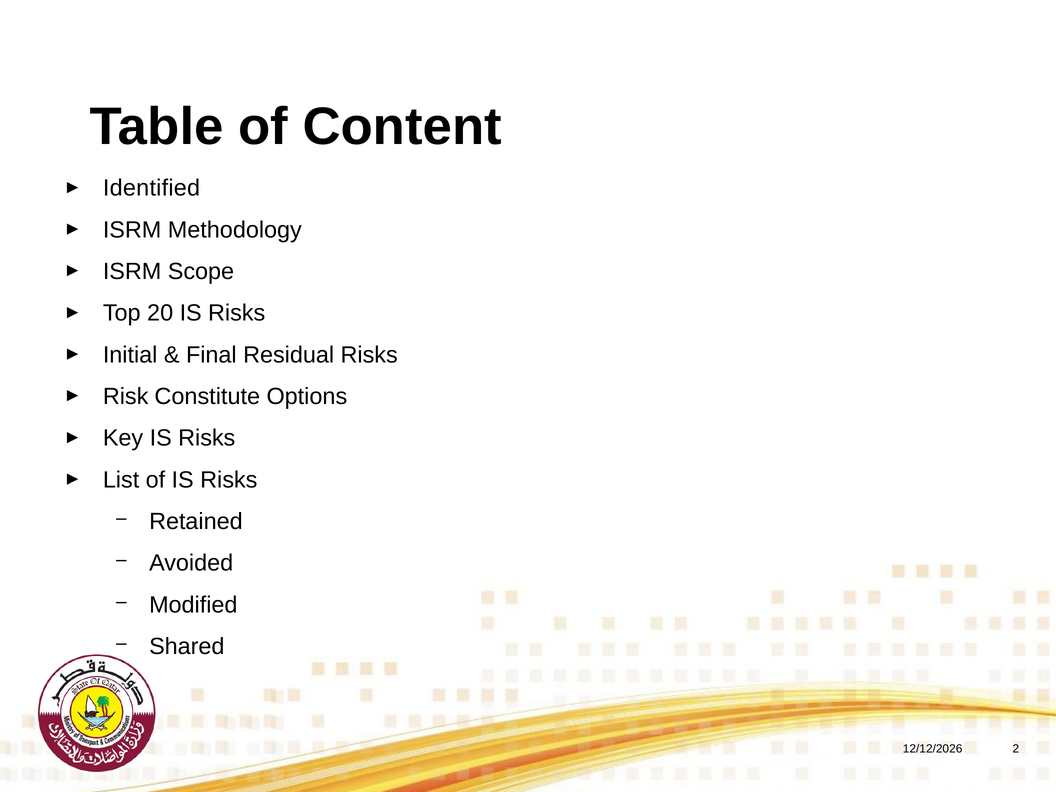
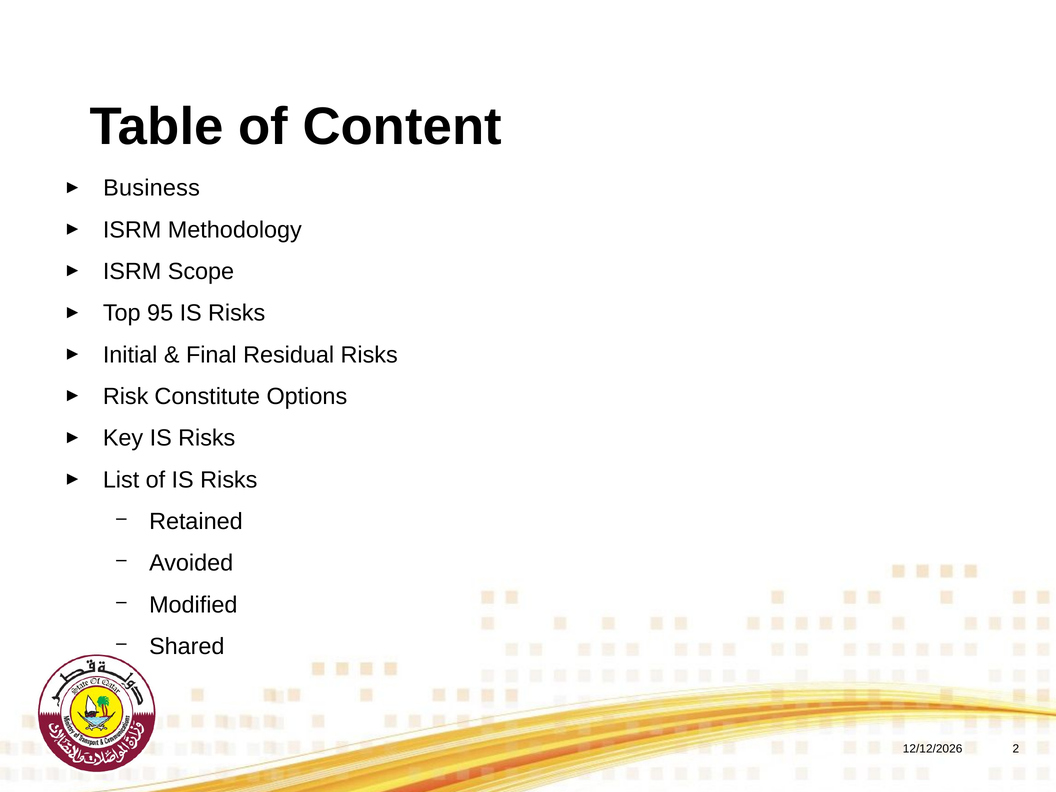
Identified: Identified -> Business
20: 20 -> 95
